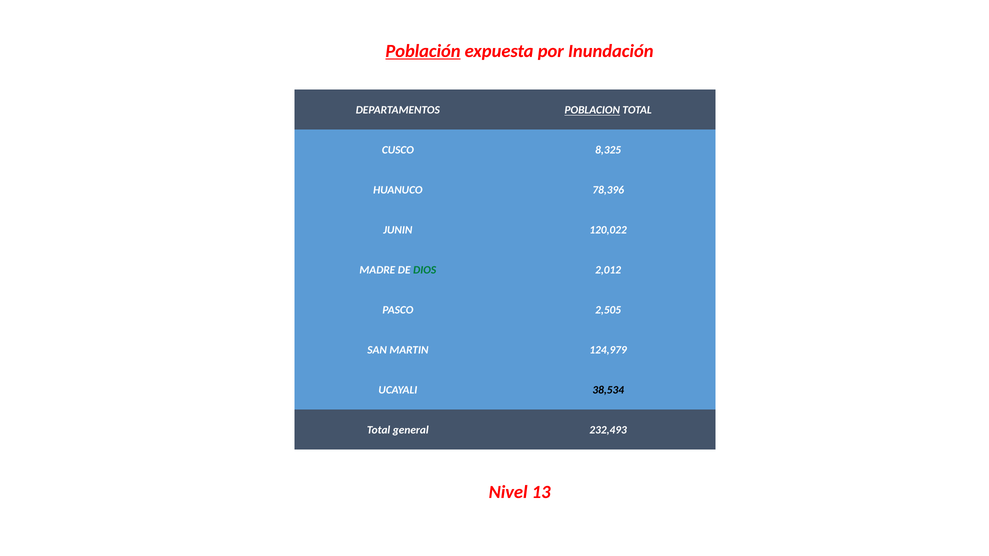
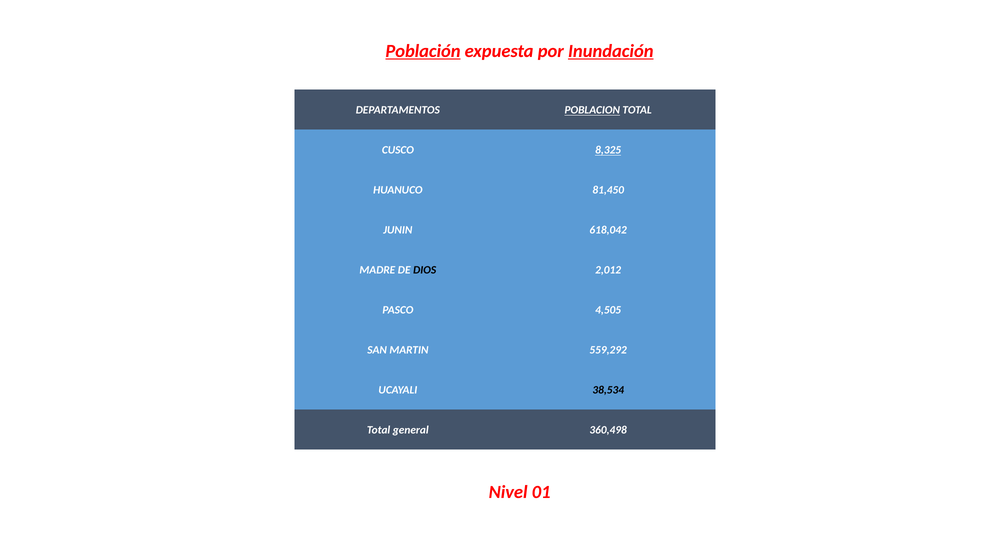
Inundación underline: none -> present
8,325 underline: none -> present
78,396: 78,396 -> 81,450
120,022: 120,022 -> 618,042
DIOS colour: green -> black
2,505: 2,505 -> 4,505
124,979: 124,979 -> 559,292
232,493: 232,493 -> 360,498
13: 13 -> 01
